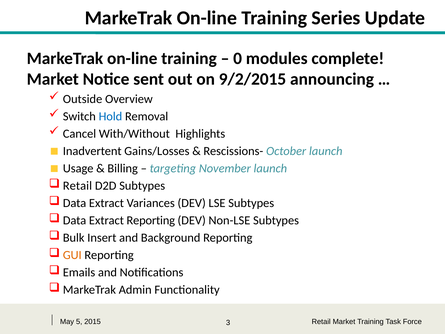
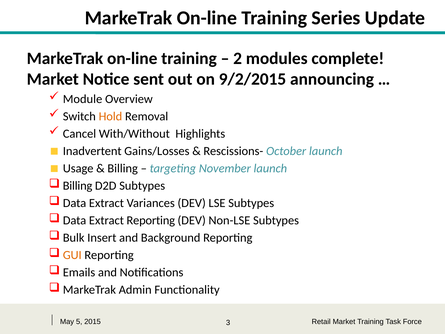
0: 0 -> 2
Outside: Outside -> Module
Hold colour: blue -> orange
Retail at (77, 186): Retail -> Billing
